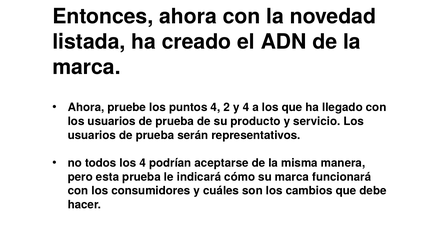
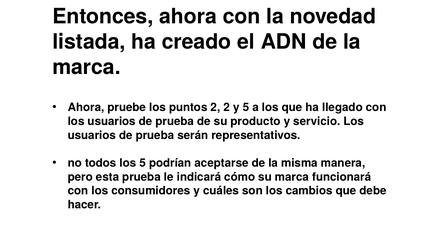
puntos 4: 4 -> 2
y 4: 4 -> 5
los 4: 4 -> 5
